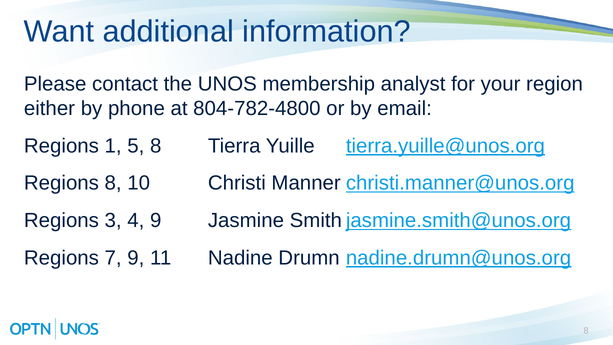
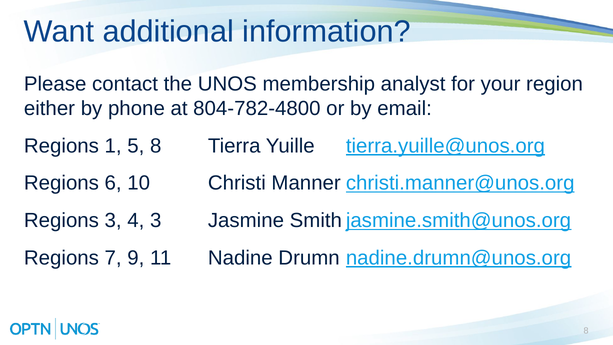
Regions 8: 8 -> 6
4 9: 9 -> 3
